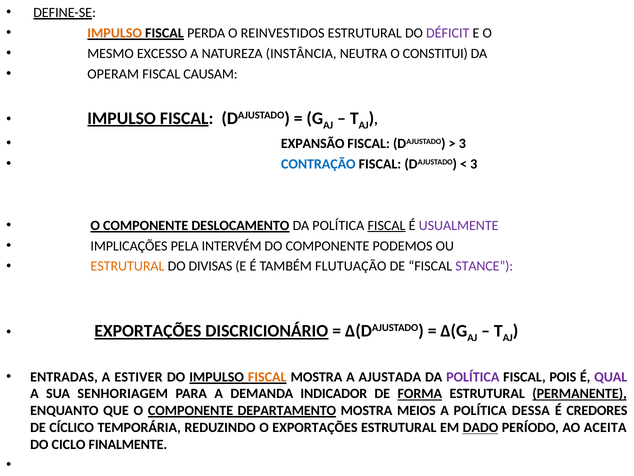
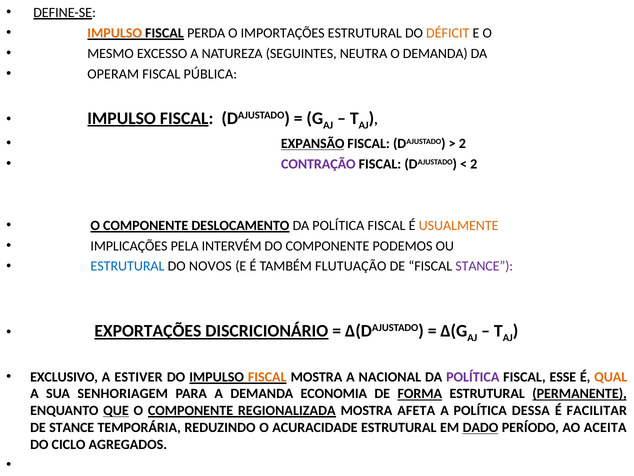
REINVESTIDOS: REINVESTIDOS -> IMPORTAÇÕES
DÉFICIT colour: purple -> orange
INSTÂNCIA: INSTÂNCIA -> SEGUINTES
O CONSTITUI: CONSTITUI -> DEMANDA
CAUSAM: CAUSAM -> PÚBLICA
EXPANSÃO underline: none -> present
3 at (462, 144): 3 -> 2
CONTRAÇÃO colour: blue -> purple
3 at (474, 164): 3 -> 2
FISCAL at (387, 225) underline: present -> none
USUALMENTE colour: purple -> orange
ESTRUTURAL at (127, 266) colour: orange -> blue
DIVISAS: DIVISAS -> NOVOS
ENTRADAS: ENTRADAS -> EXCLUSIVO
AJUSTADA: AJUSTADA -> NACIONAL
POIS: POIS -> ESSE
QUAL colour: purple -> orange
INDICADOR: INDICADOR -> ECONOMIA
QUE underline: none -> present
DEPARTAMENTO: DEPARTAMENTO -> REGIONALIZADA
MEIOS: MEIOS -> AFETA
CREDORES: CREDORES -> FACILITAR
DE CÍCLICO: CÍCLICO -> STANCE
O EXPORTAÇÕES: EXPORTAÇÕES -> ACURACIDADE
FINALMENTE: FINALMENTE -> AGREGADOS
